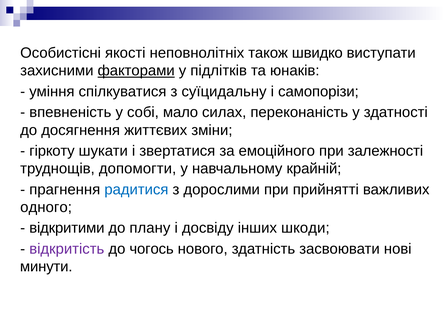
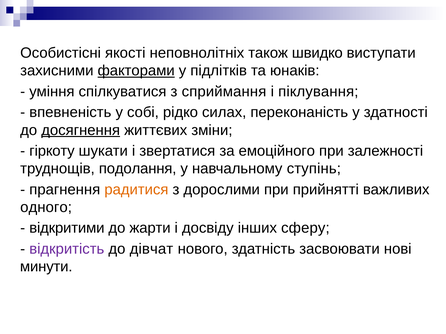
суїцидальну: суїцидальну -> сприймання
самопорізи: самопорізи -> піклування
мало: мало -> рідко
досягнення underline: none -> present
допомогти: допомогти -> подолання
крайній: крайній -> ступінь
радитися colour: blue -> orange
плану: плану -> жарти
шкоди: шкоди -> сферу
чогось: чогось -> дівчат
